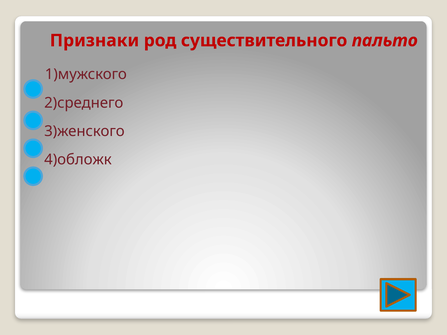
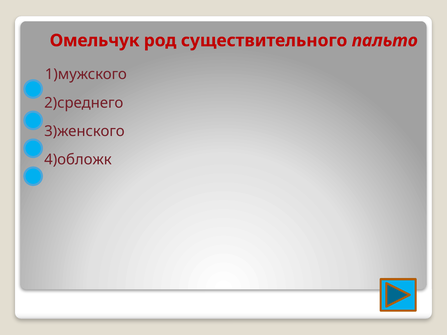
Признаки: Признаки -> Омельчук
